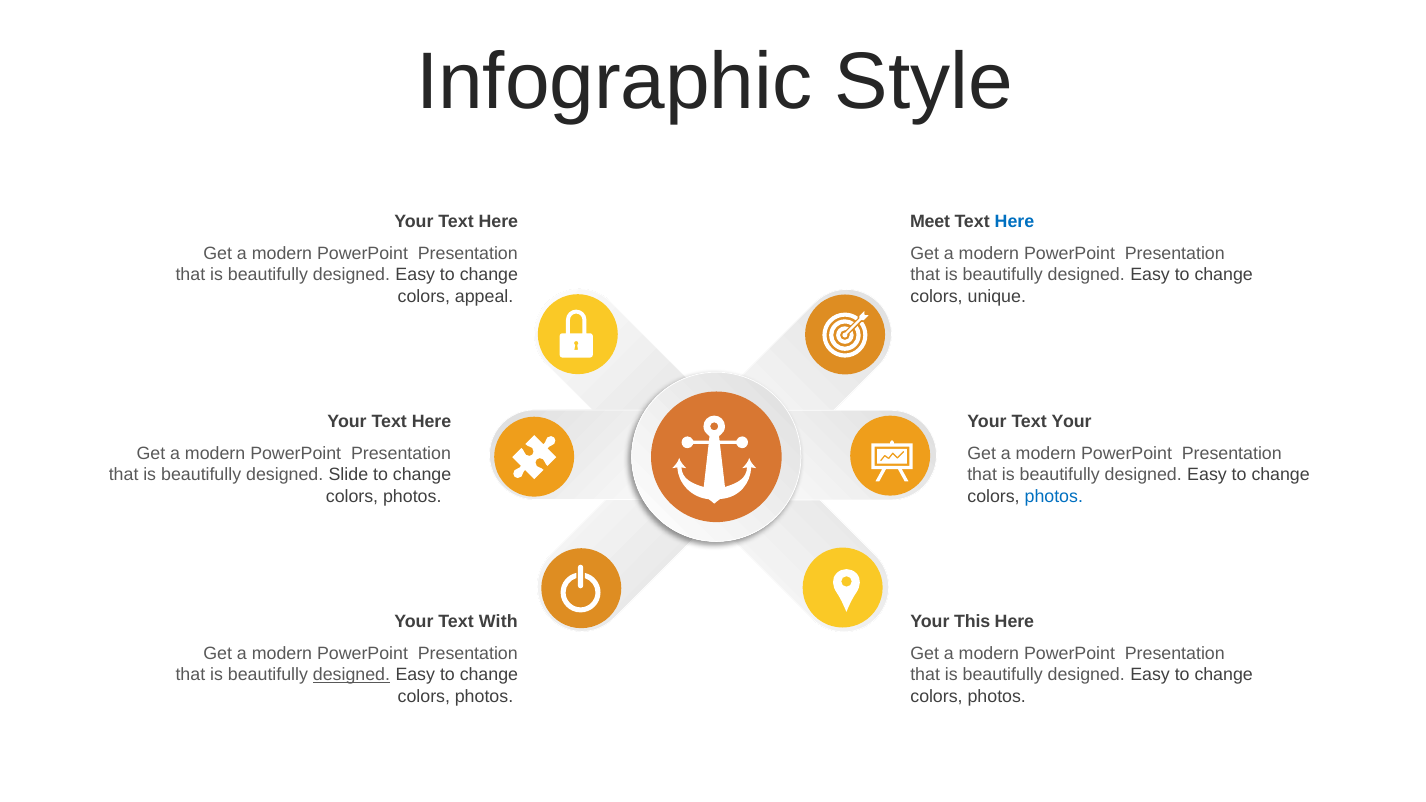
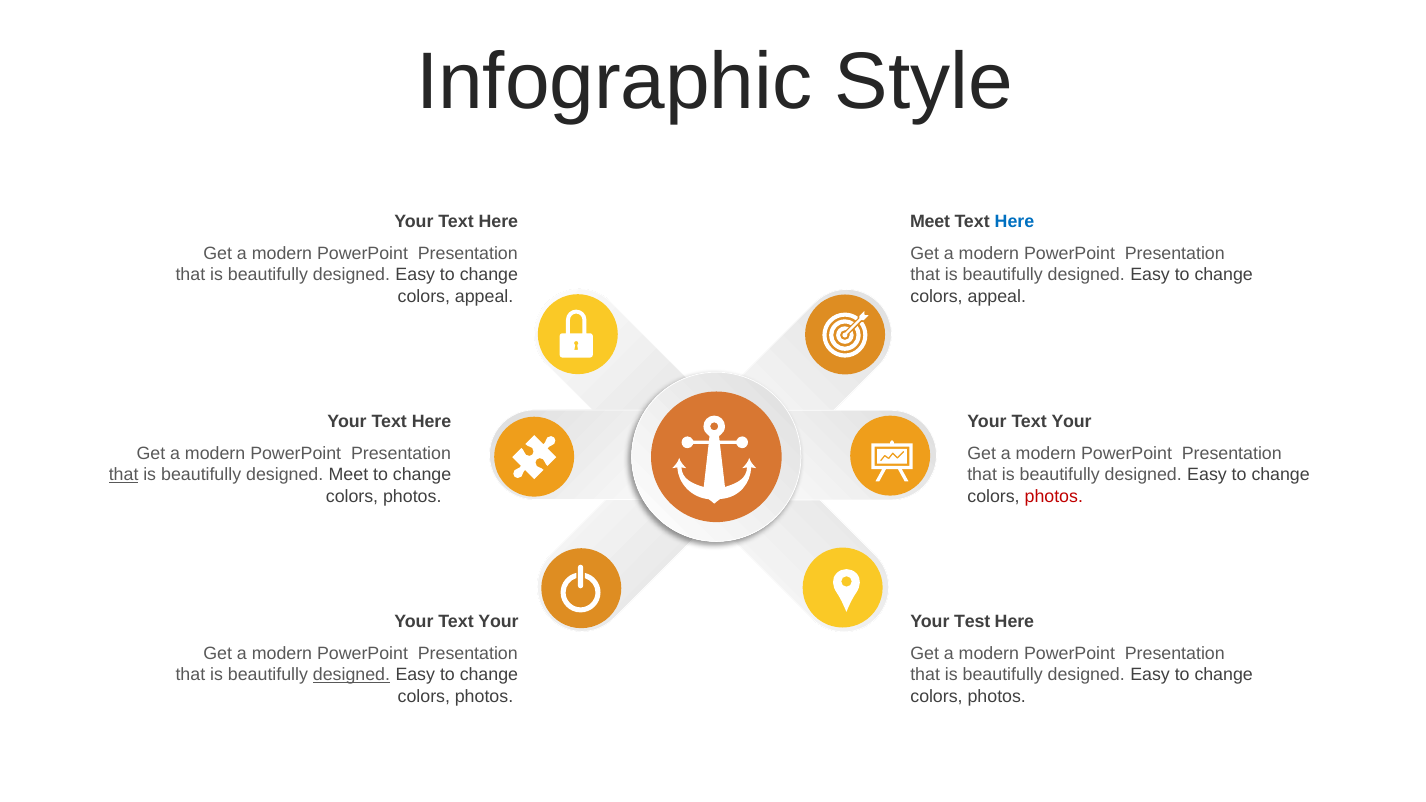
unique at (997, 296): unique -> appeal
that at (124, 475) underline: none -> present
designed Slide: Slide -> Meet
photos at (1054, 496) colour: blue -> red
With at (498, 622): With -> Your
This: This -> Test
